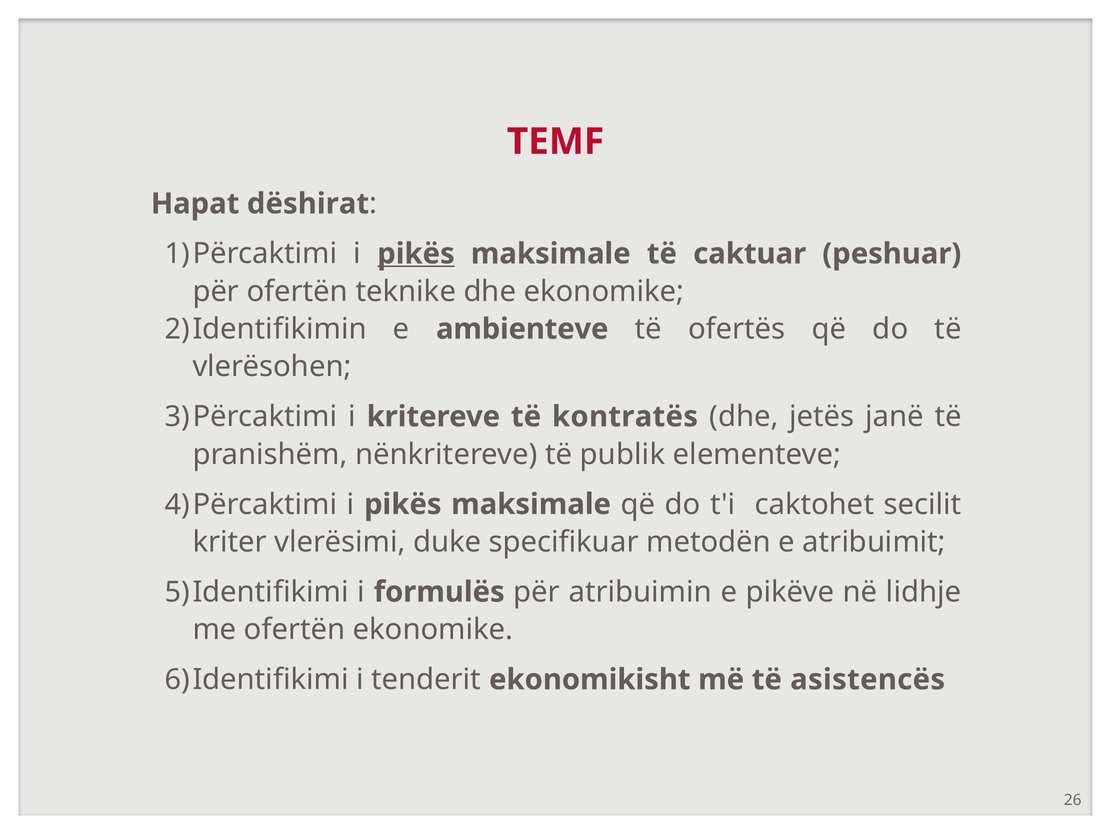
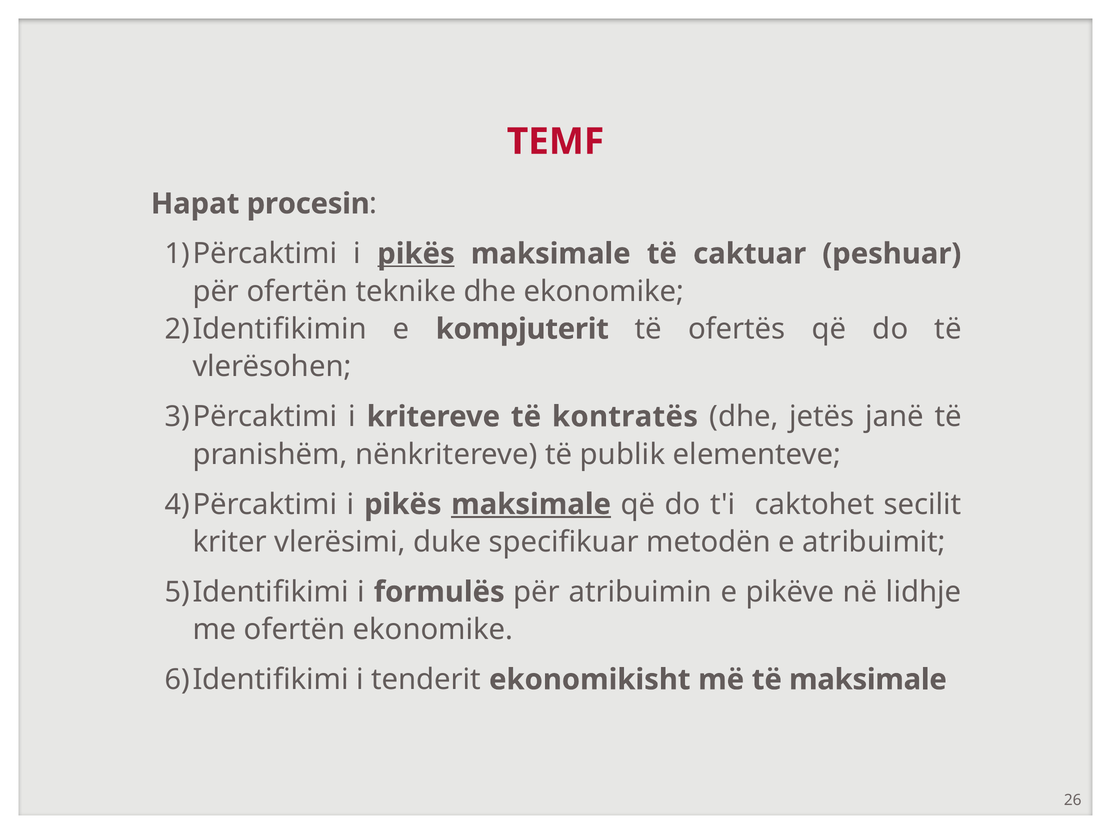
dëshirat: dëshirat -> procesin
ambienteve: ambienteve -> kompjuterit
maksimale at (531, 504) underline: none -> present
të asistencës: asistencës -> maksimale
